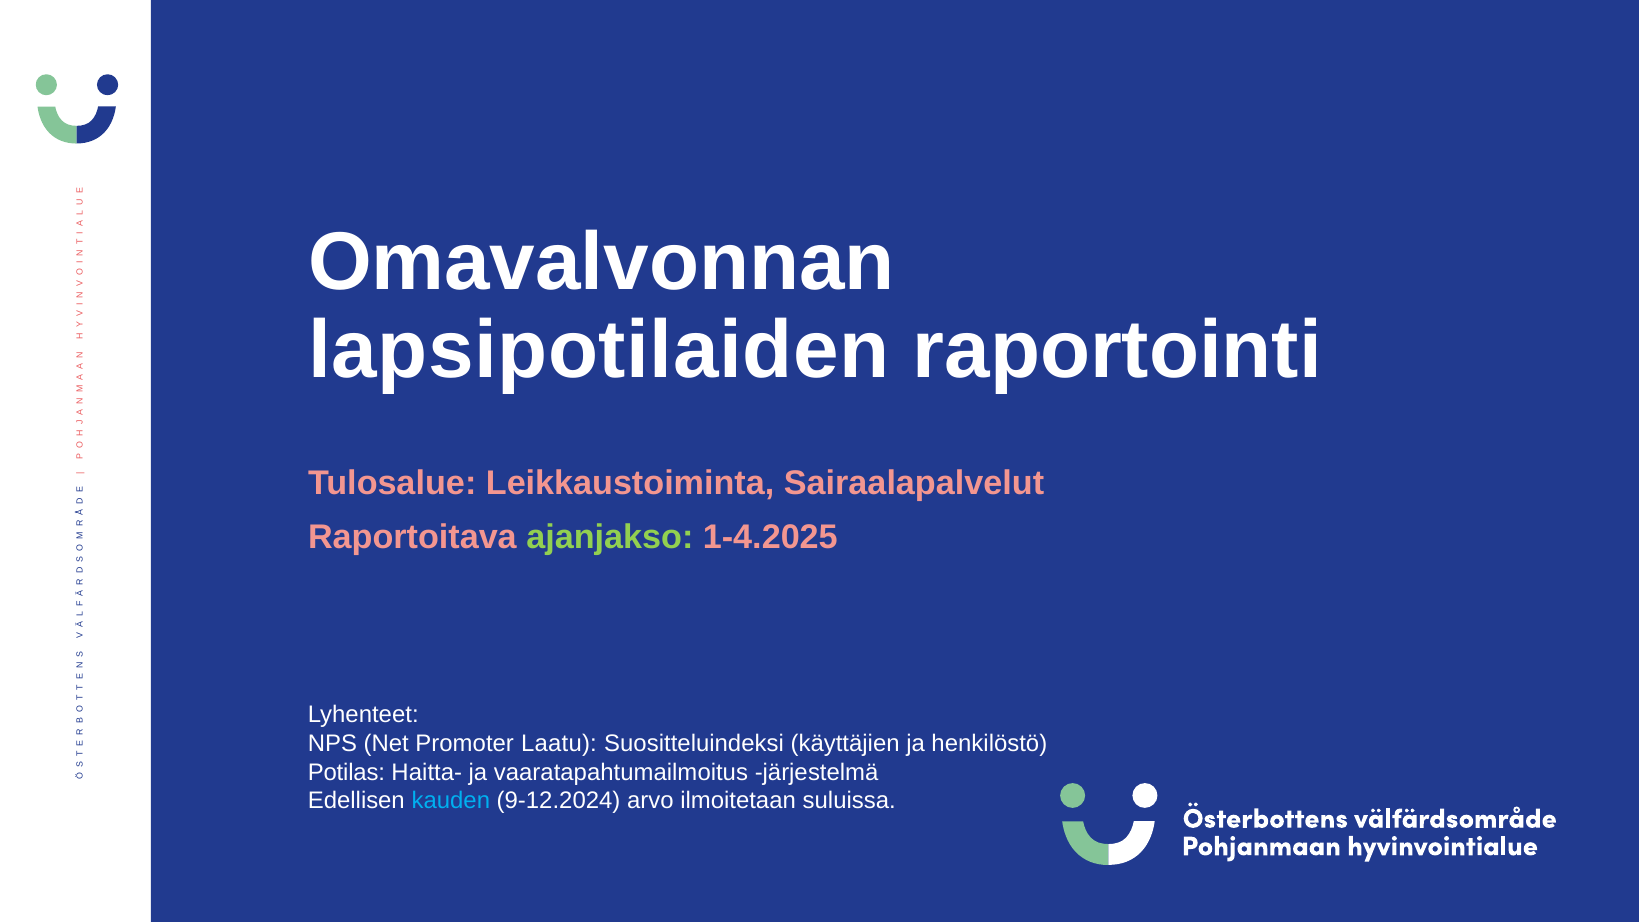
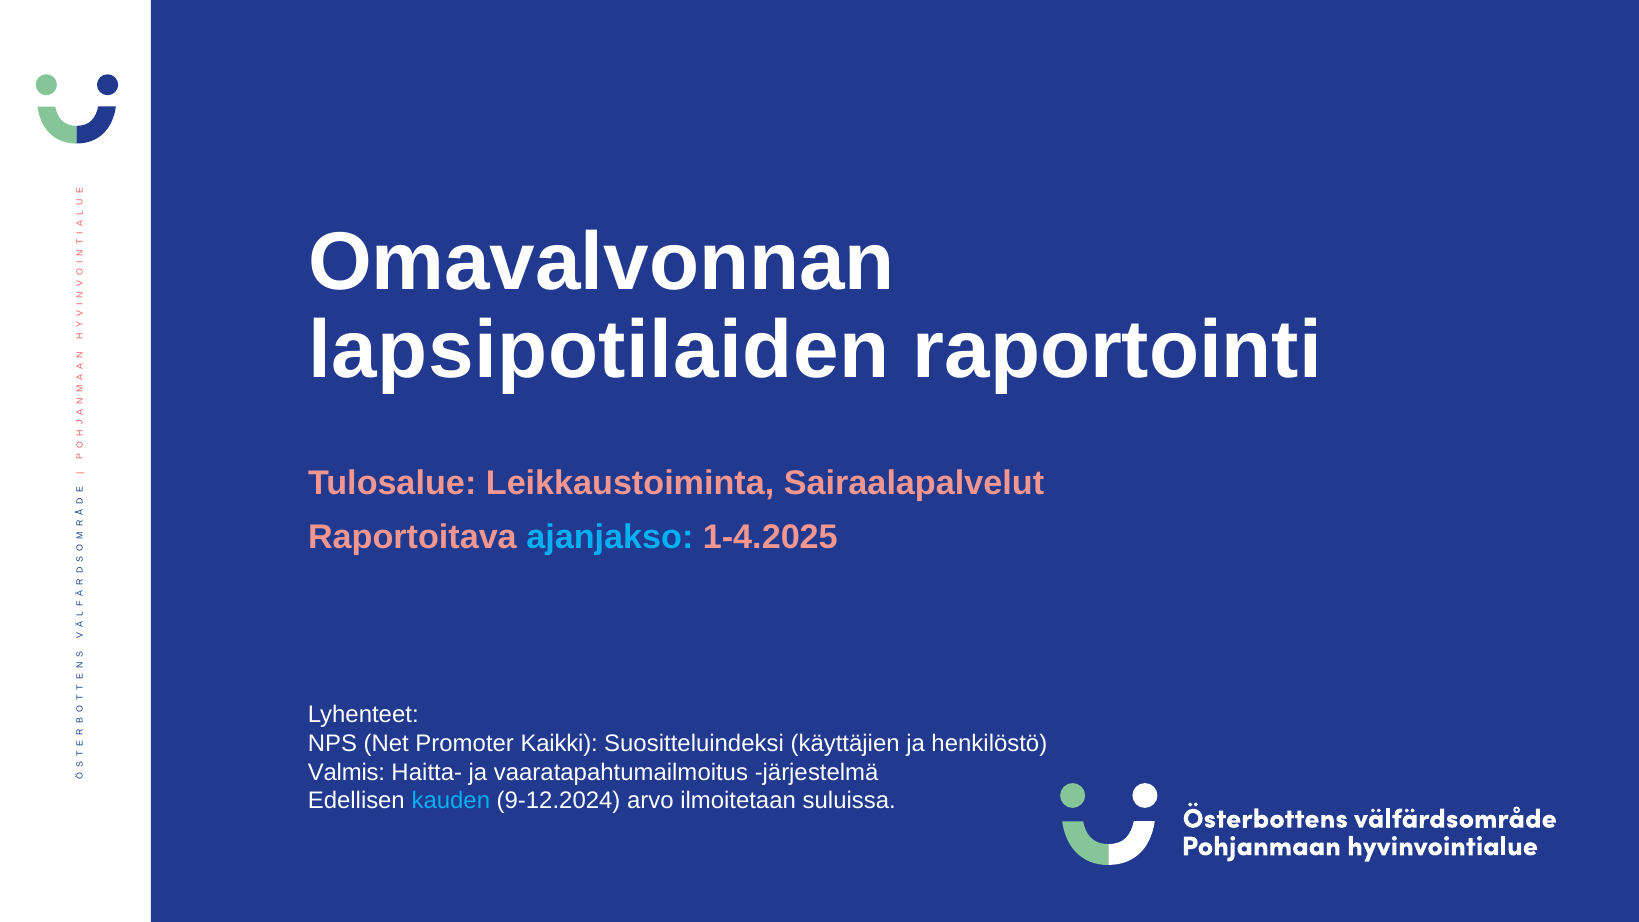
ajanjakso colour: light green -> light blue
Laatu: Laatu -> Kaikki
Potilas: Potilas -> Valmis
